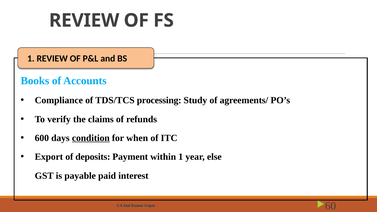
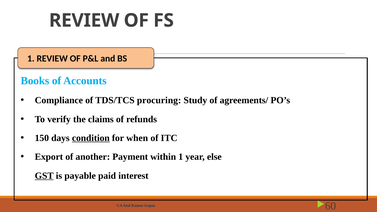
processing: processing -> procuring
600: 600 -> 150
deposits: deposits -> another
GST underline: none -> present
